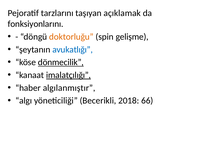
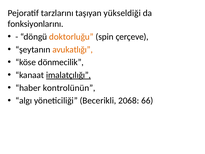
açıklamak: açıklamak -> yükseldiği
gelişme: gelişme -> çerçeve
avukatlığı colour: blue -> orange
dönmecilik underline: present -> none
algılanmıştır: algılanmıştır -> kontrolünün
2018: 2018 -> 2068
